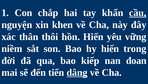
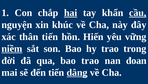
hai underline: none -> present
khen: khen -> khúc
thân thôi: thôi -> tiến
niềm underline: none -> present
hy hiến: hiến -> trao
bao kiếp: kiếp -> trao
